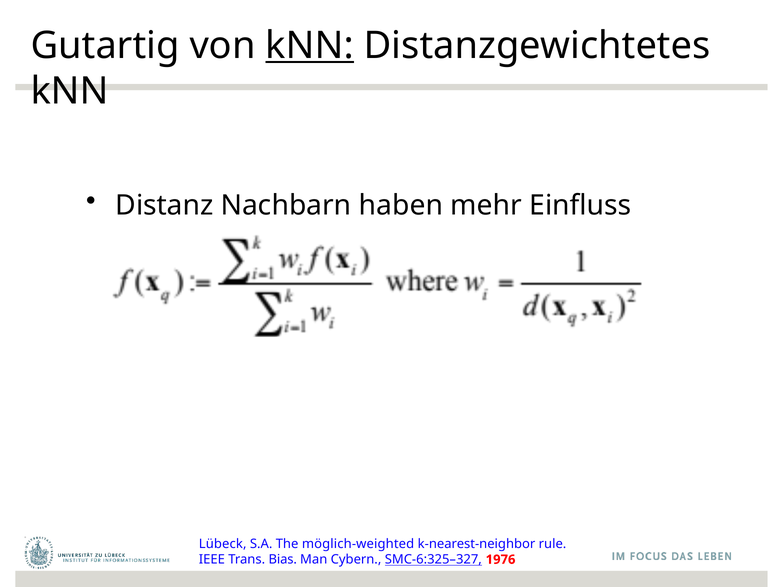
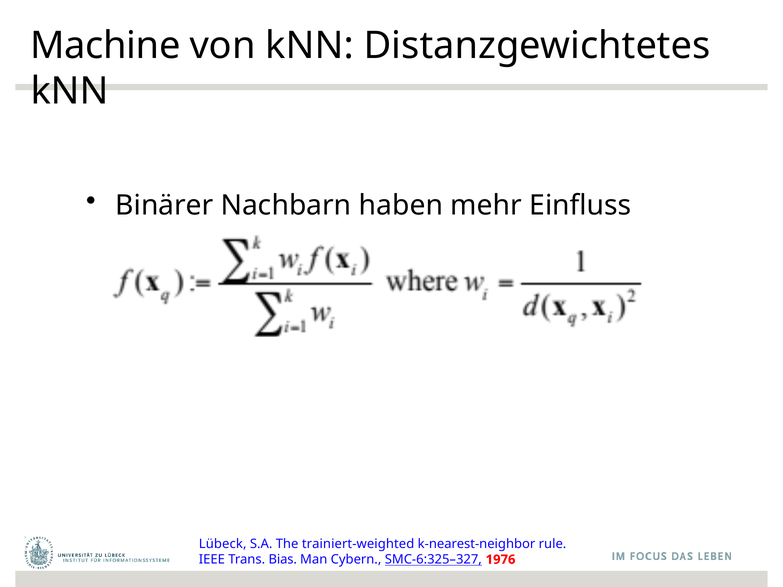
Gutartig: Gutartig -> Machine
kNN at (310, 46) underline: present -> none
Distanz: Distanz -> Binärer
möglich-weighted: möglich-weighted -> trainiert-weighted
